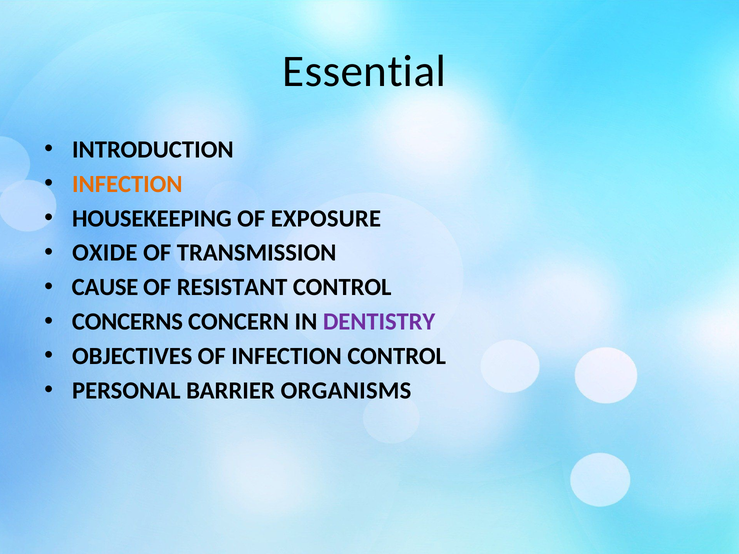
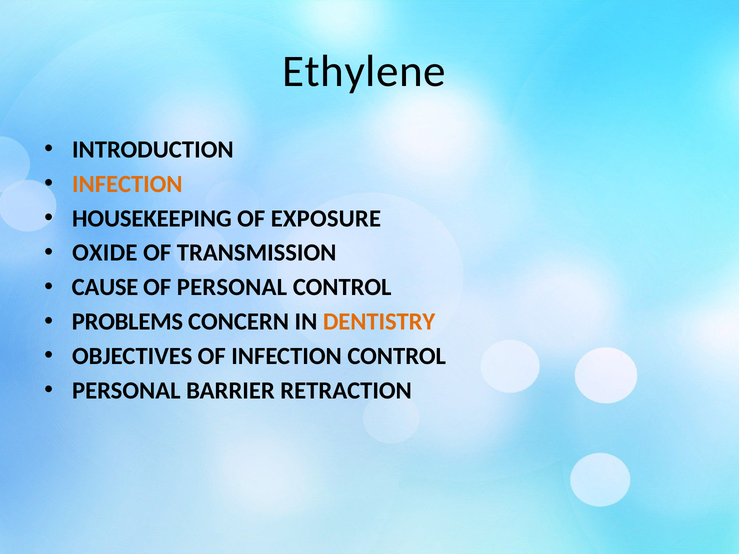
Essential: Essential -> Ethylene
OF RESISTANT: RESISTANT -> PERSONAL
CONCERNS: CONCERNS -> PROBLEMS
DENTISTRY colour: purple -> orange
ORGANISMS: ORGANISMS -> RETRACTION
